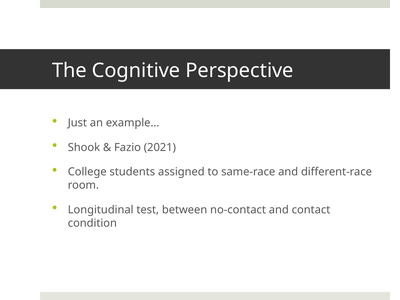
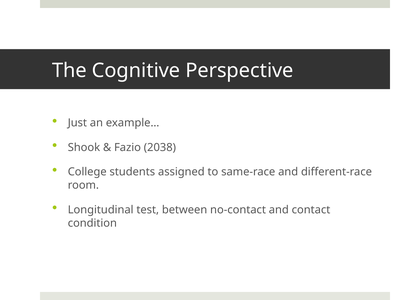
2021: 2021 -> 2038
